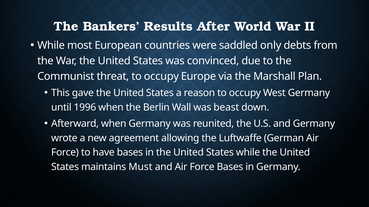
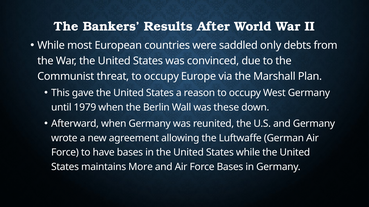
1996: 1996 -> 1979
beast: beast -> these
Must: Must -> More
